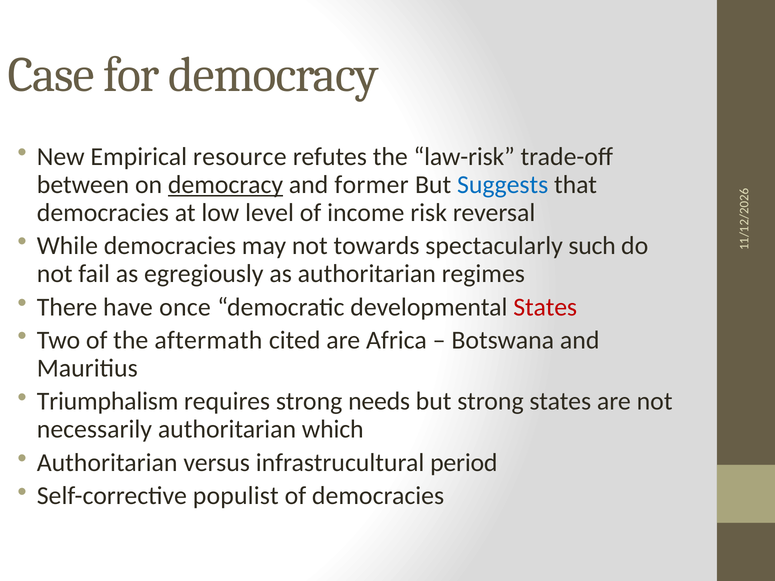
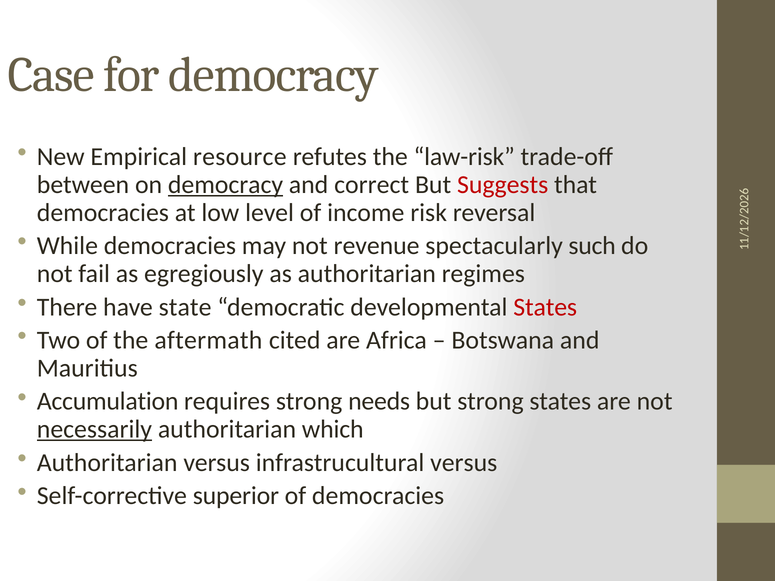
former: former -> correct
Suggests colour: blue -> red
towards: towards -> revenue
once: once -> state
Triumphalism: Triumphalism -> Accumulation
necessarily underline: none -> present
infrastrucultural period: period -> versus
populist: populist -> superior
